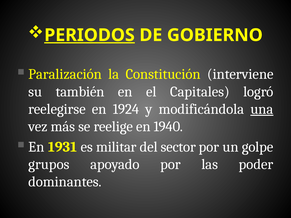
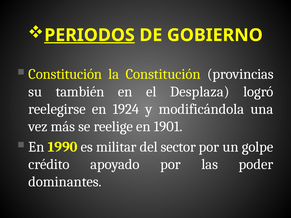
Paralización at (65, 74): Paralización -> Constitución
interviene: interviene -> provincias
Capitales: Capitales -> Desplaza
una underline: present -> none
1940: 1940 -> 1901
1931: 1931 -> 1990
grupos: grupos -> crédito
